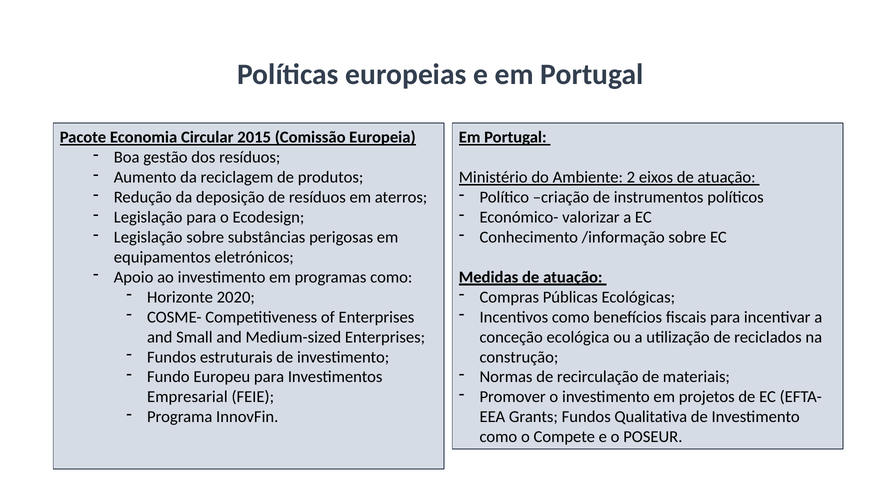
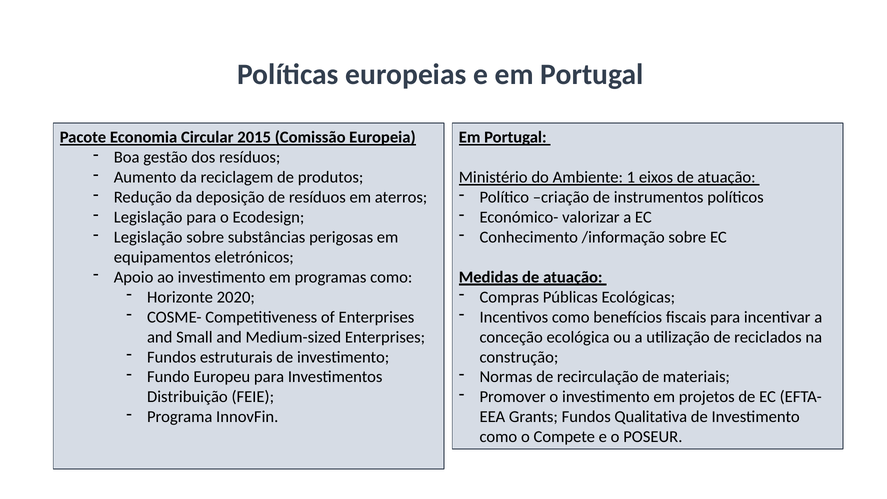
2: 2 -> 1
Empresarial: Empresarial -> Distribuição
